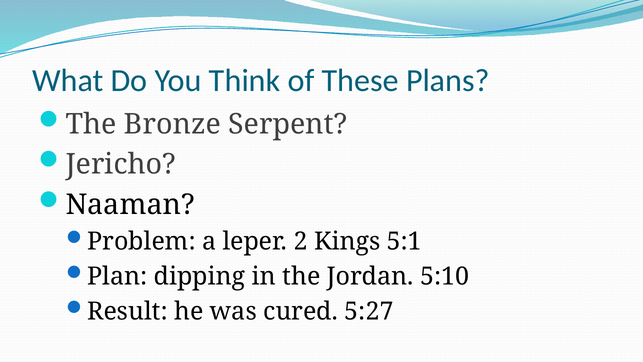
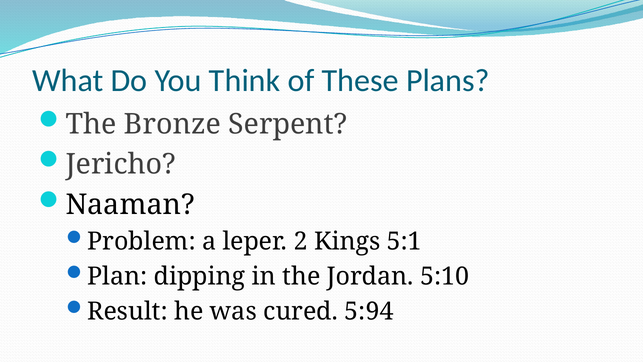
5:27: 5:27 -> 5:94
